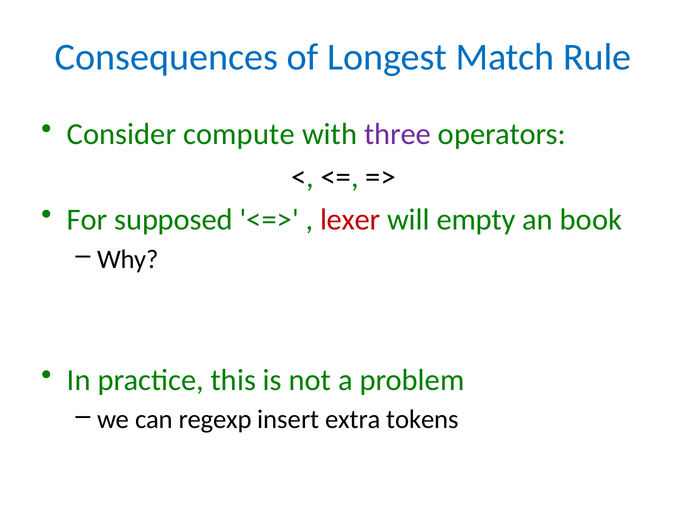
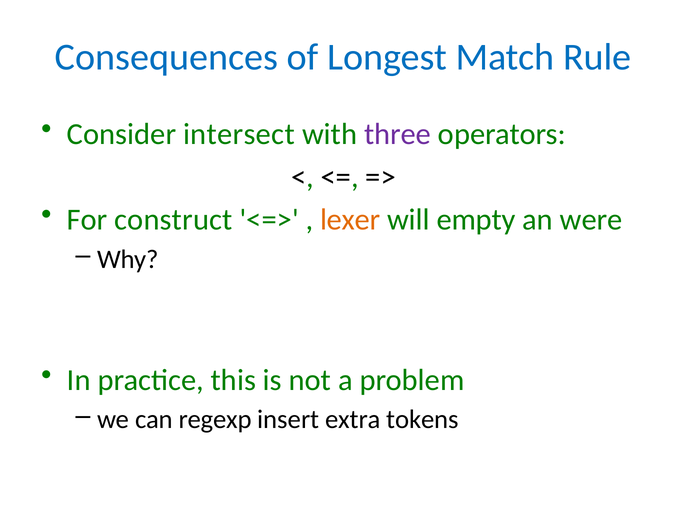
compute: compute -> intersect
supposed: supposed -> construct
lexer colour: red -> orange
book: book -> were
